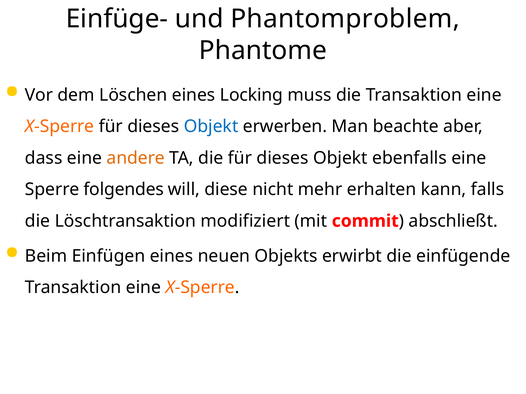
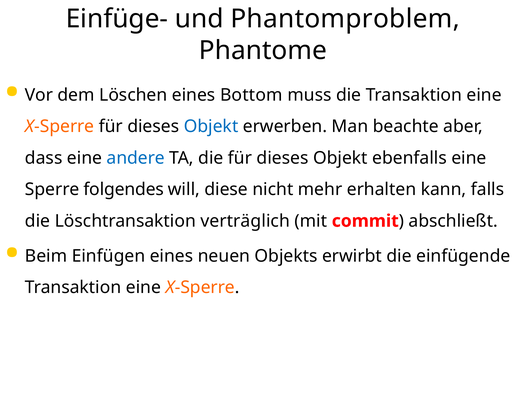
Locking: Locking -> Bottom
andere colour: orange -> blue
modifiziert: modifiziert -> verträglich
